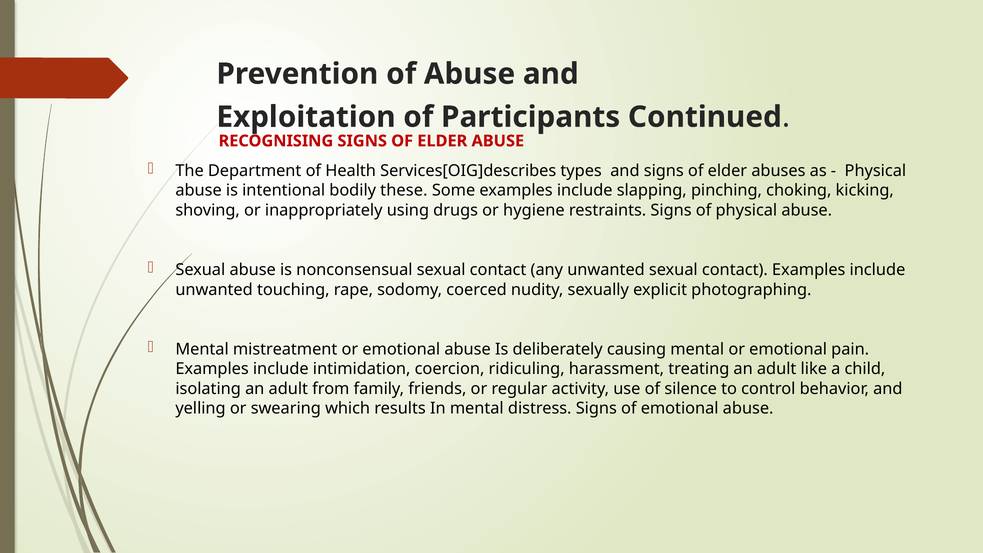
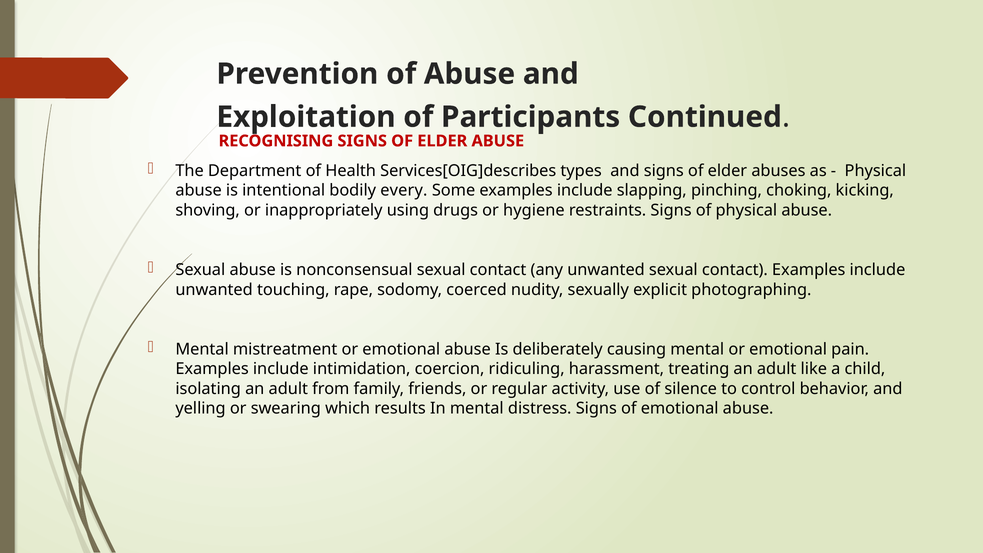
these: these -> every
